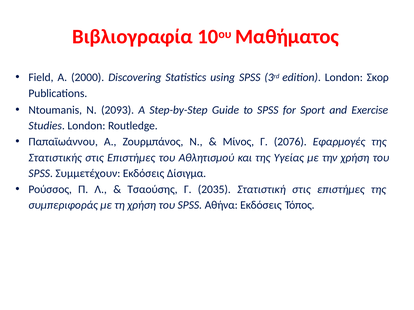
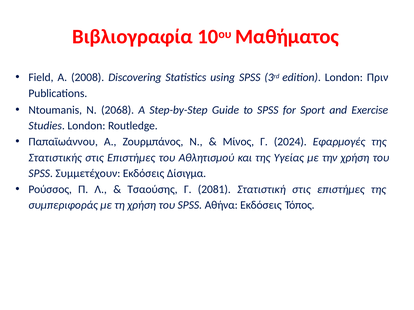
2000: 2000 -> 2008
Σκορ: Σκορ -> Πριν
2093: 2093 -> 2068
2076: 2076 -> 2024
2035: 2035 -> 2081
